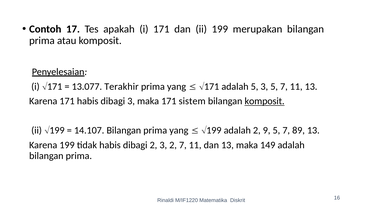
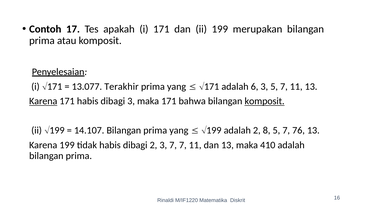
adalah 5: 5 -> 6
Karena at (43, 101) underline: none -> present
sistem: sistem -> bahwa
9: 9 -> 8
89: 89 -> 76
3 2: 2 -> 7
149: 149 -> 410
